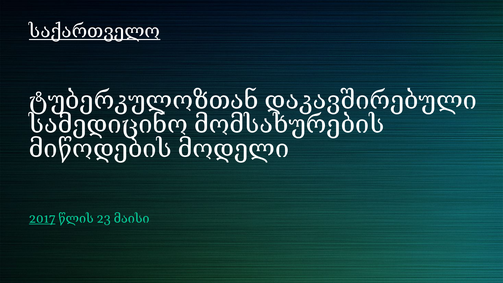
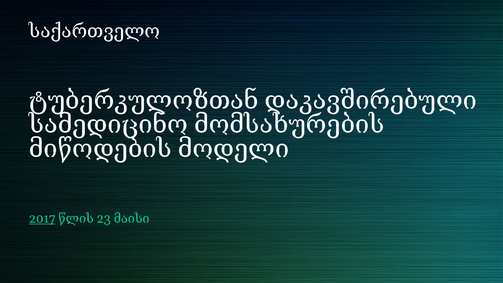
საქართველო underline: present -> none
